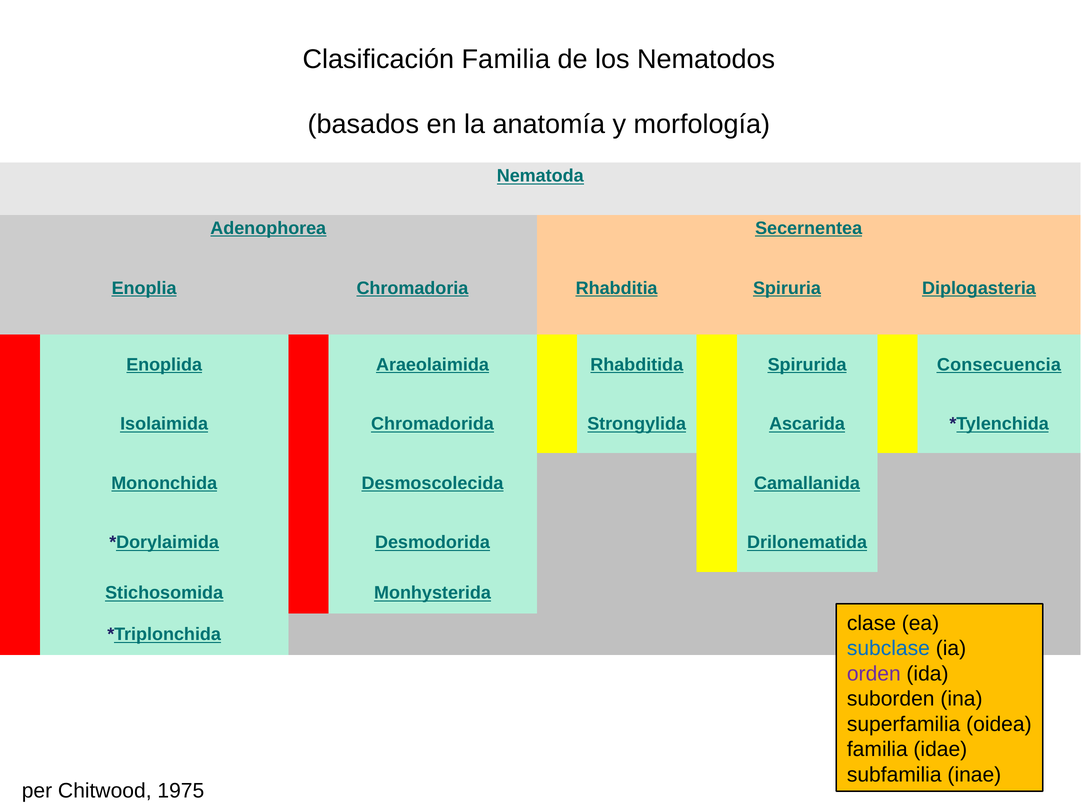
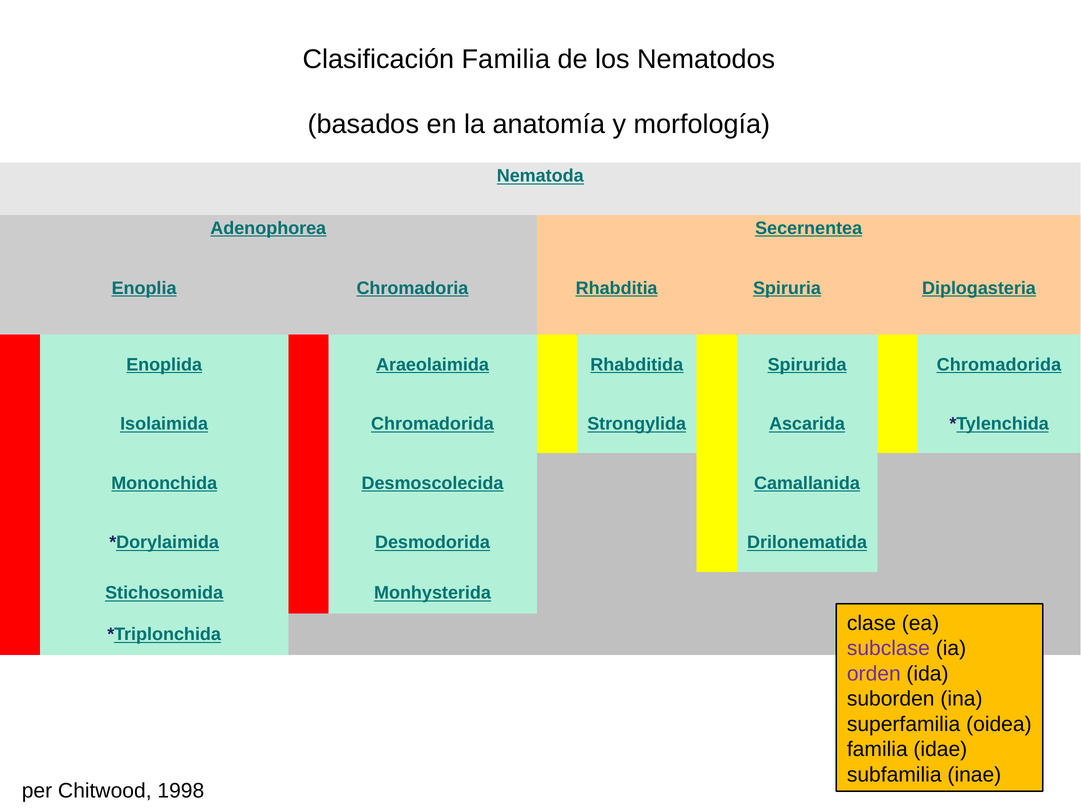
Spirurida Consecuencia: Consecuencia -> Chromadorida
subclase colour: blue -> purple
1975: 1975 -> 1998
